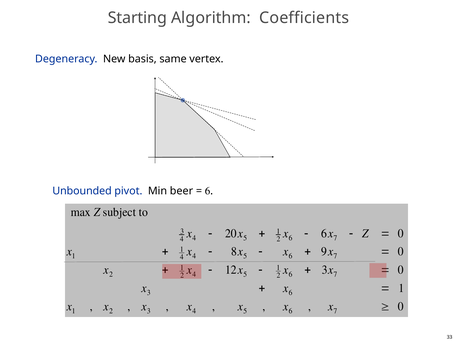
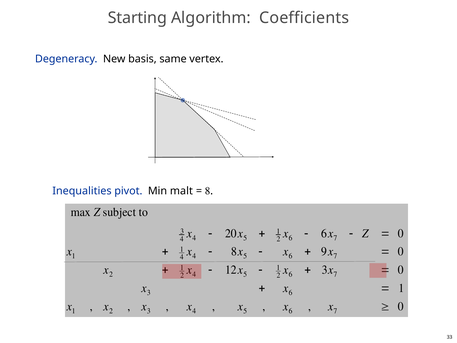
Unbounded: Unbounded -> Inequalities
beer: beer -> malt
6 at (208, 191): 6 -> 8
